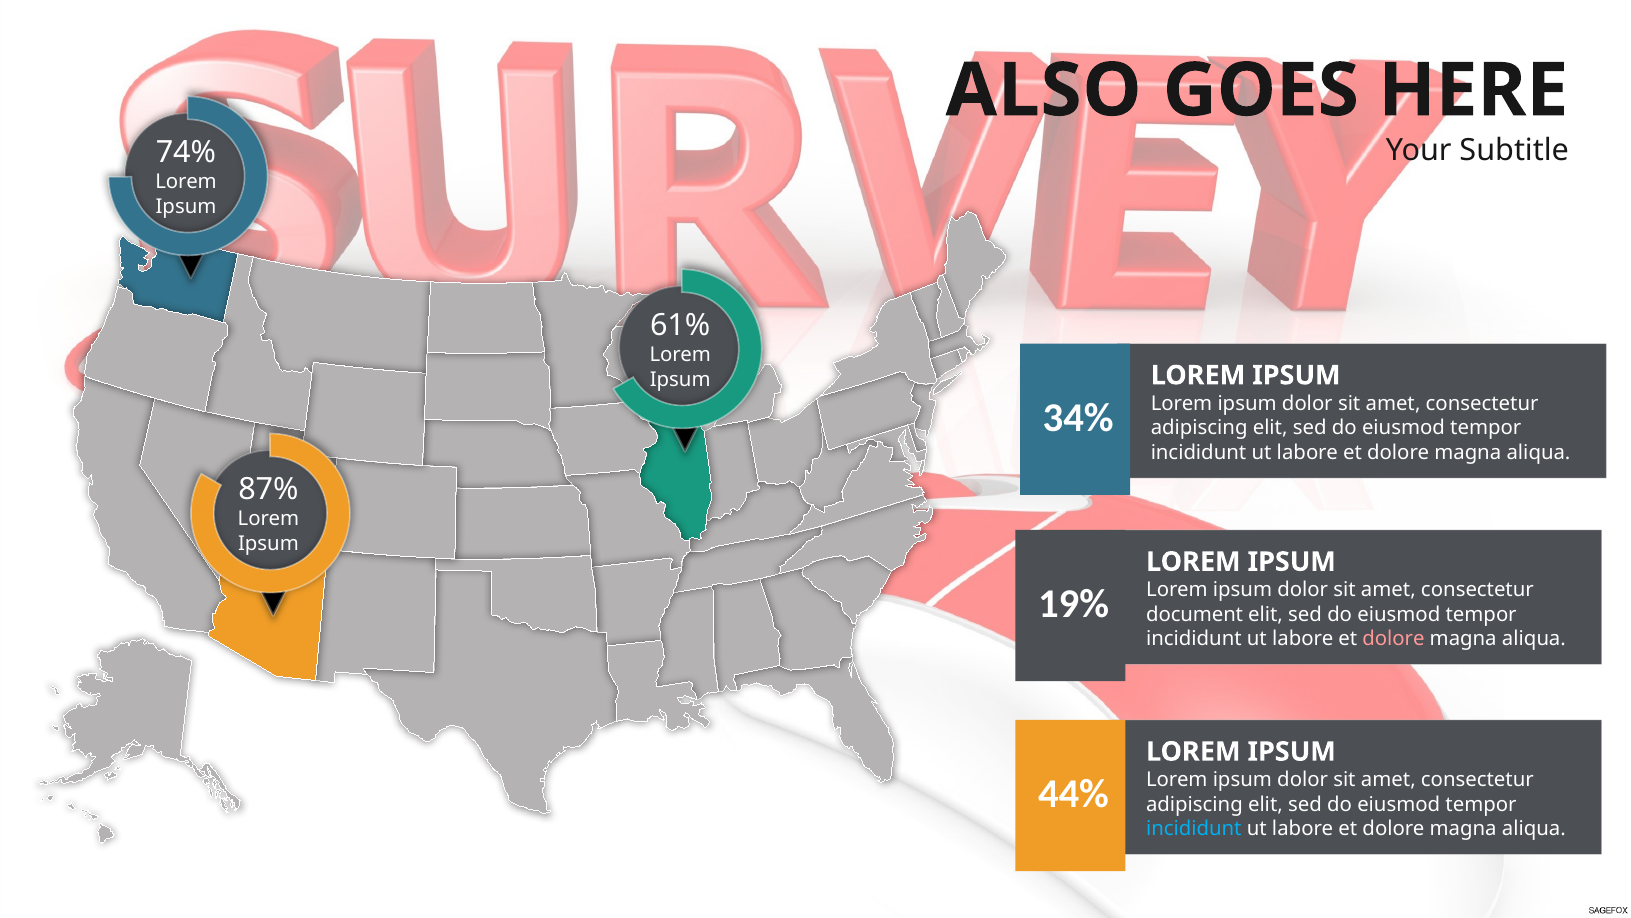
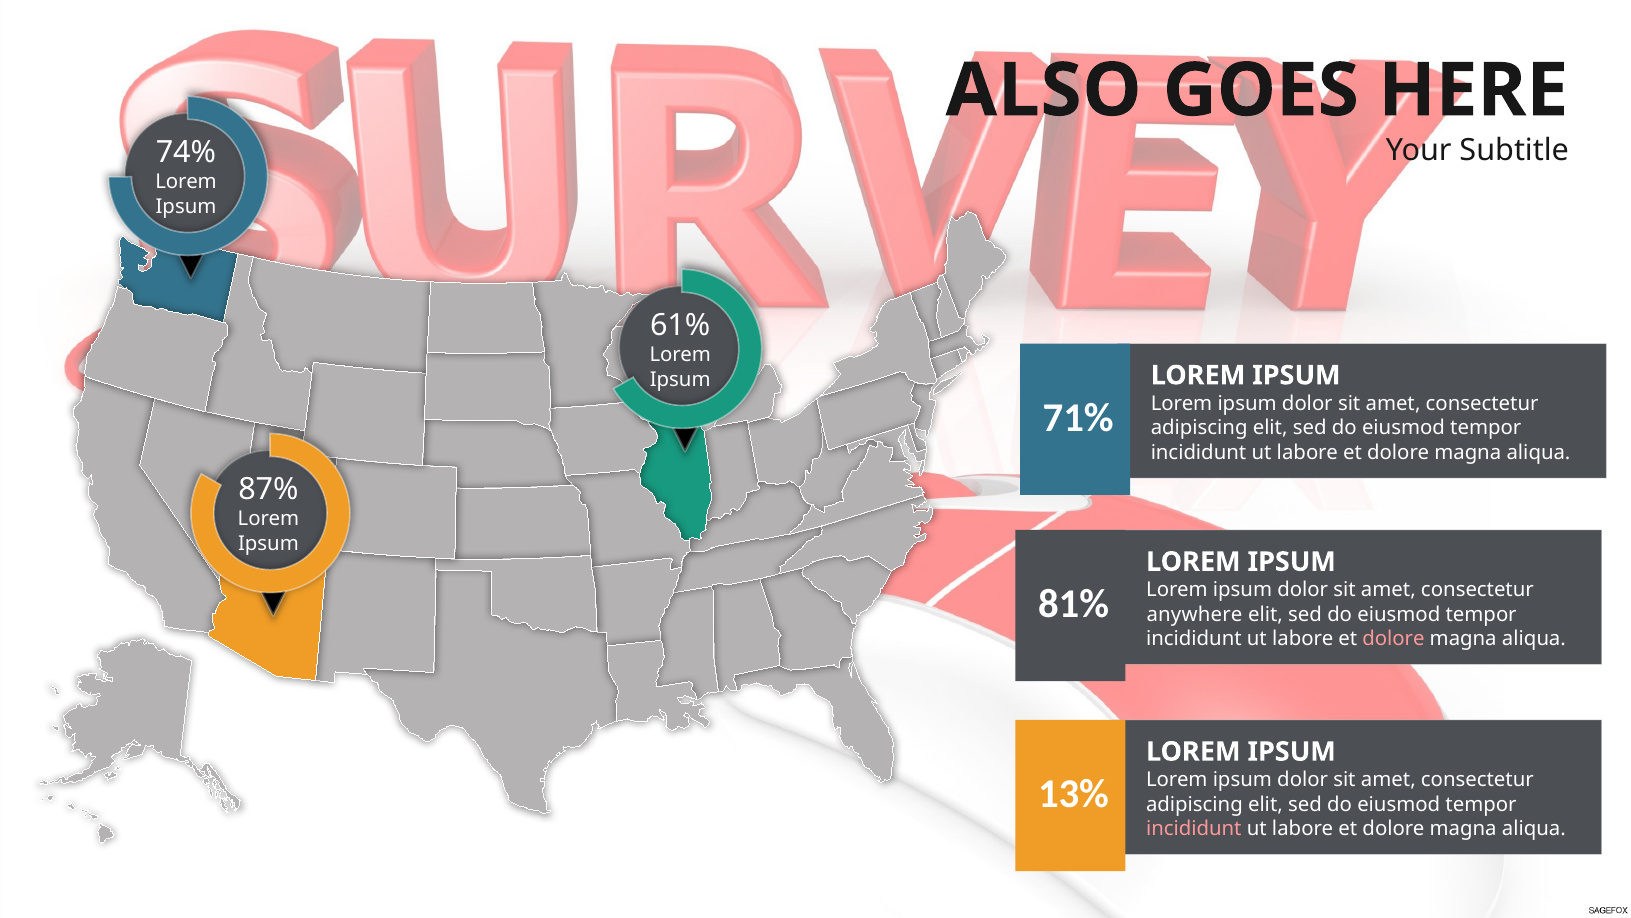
34%: 34% -> 71%
19%: 19% -> 81%
document: document -> anywhere
44%: 44% -> 13%
incididunt at (1194, 828) colour: light blue -> pink
